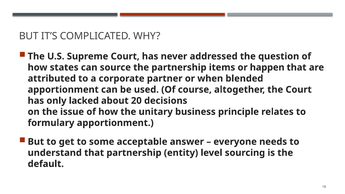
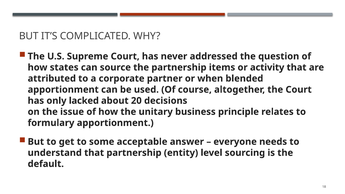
happen: happen -> activity
